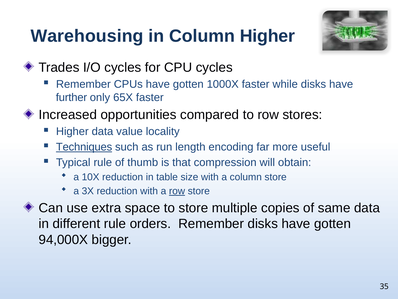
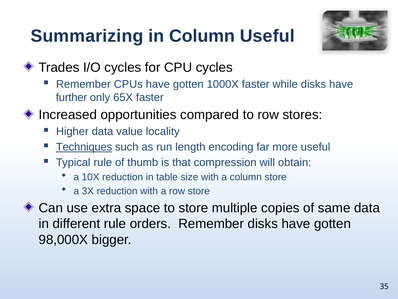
Warehousing: Warehousing -> Summarizing
Column Higher: Higher -> Useful
row at (177, 191) underline: present -> none
94,000X: 94,000X -> 98,000X
